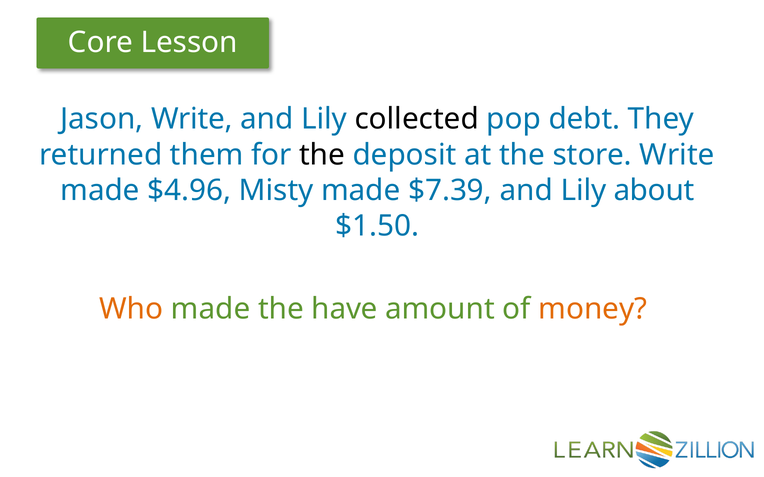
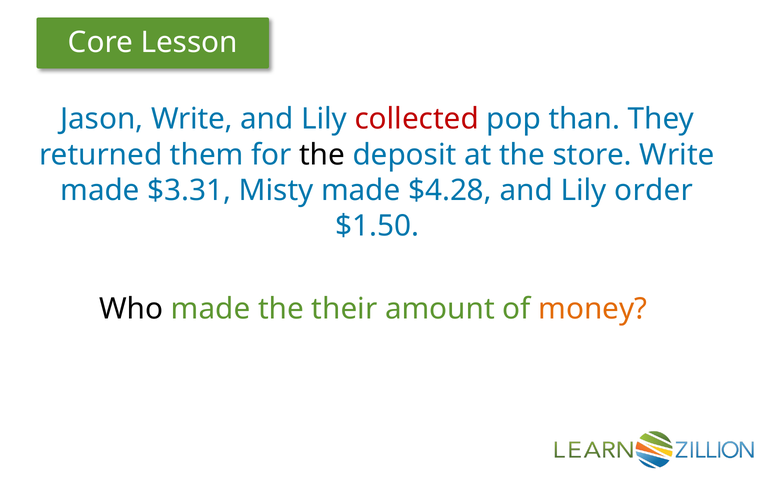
collected colour: black -> red
debt: debt -> than
$4.96: $4.96 -> $3.31
$7.39: $7.39 -> $4.28
about: about -> order
Who colour: orange -> black
have: have -> their
